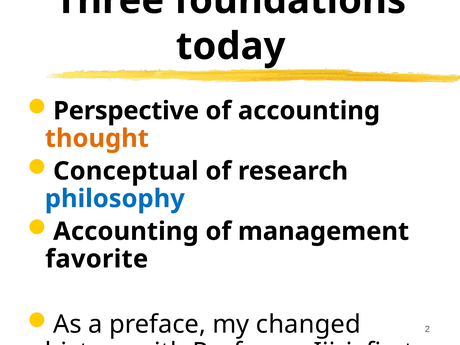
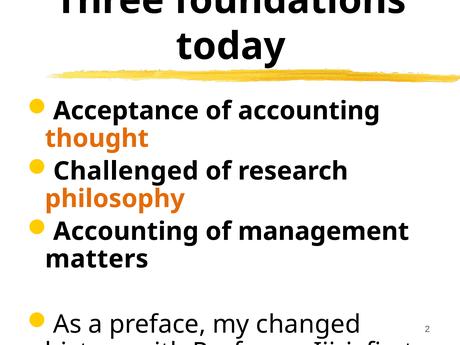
Perspective: Perspective -> Acceptance
Conceptual: Conceptual -> Challenged
philosophy colour: blue -> orange
favorite: favorite -> matters
